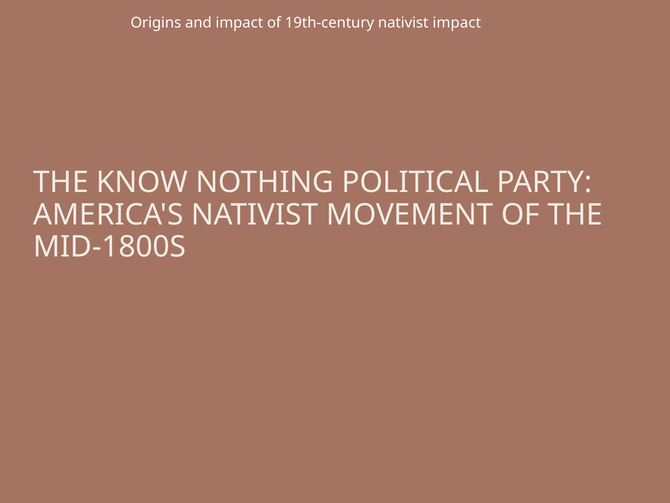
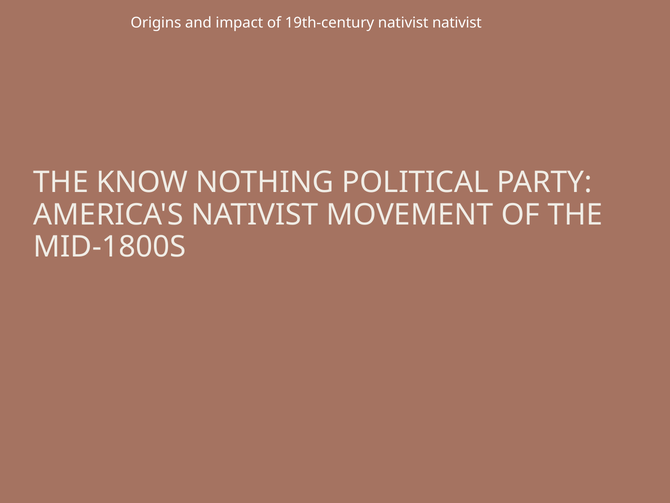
nativist impact: impact -> nativist
